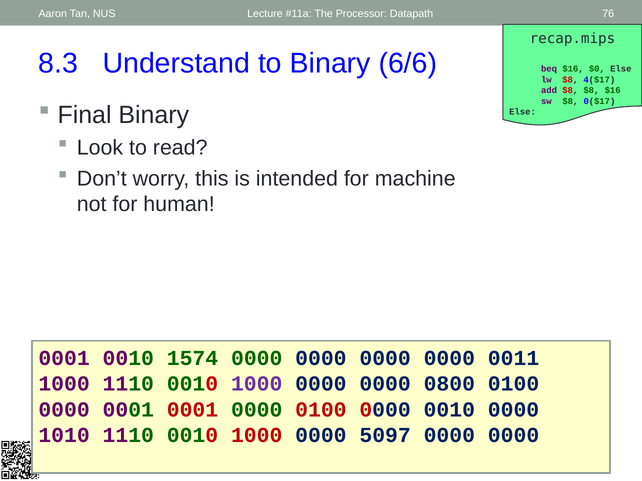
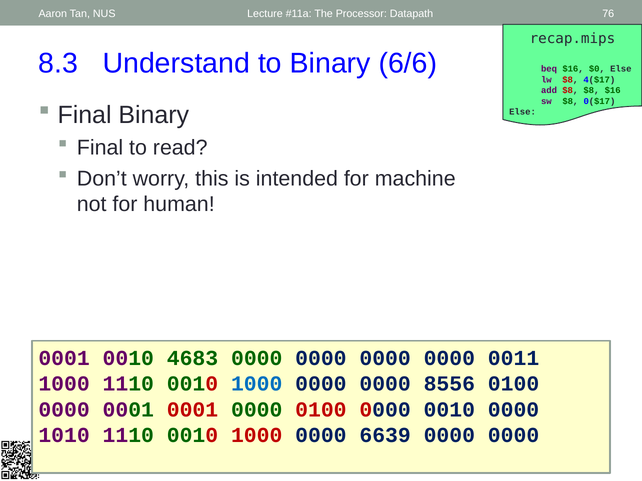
Look at (100, 148): Look -> Final
1574: 1574 -> 4683
1000 at (257, 384) colour: purple -> blue
0800: 0800 -> 8556
5097: 5097 -> 6639
